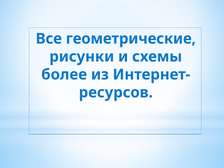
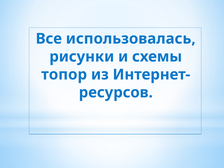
геометрические: геометрические -> использовалась
более: более -> топор
